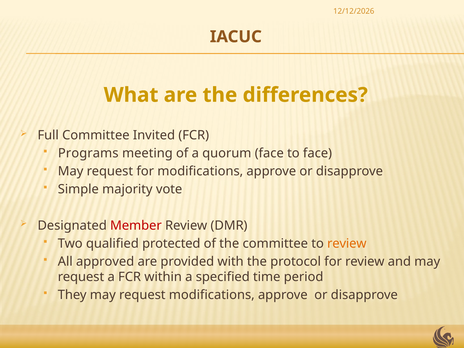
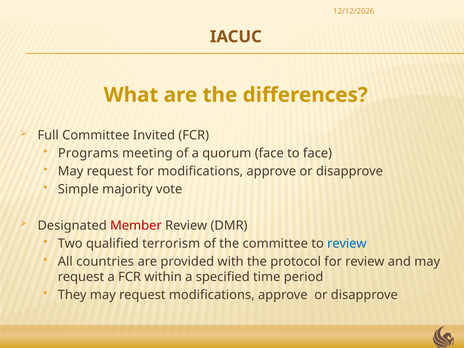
protected: protected -> terrorism
review at (347, 243) colour: orange -> blue
approved: approved -> countries
